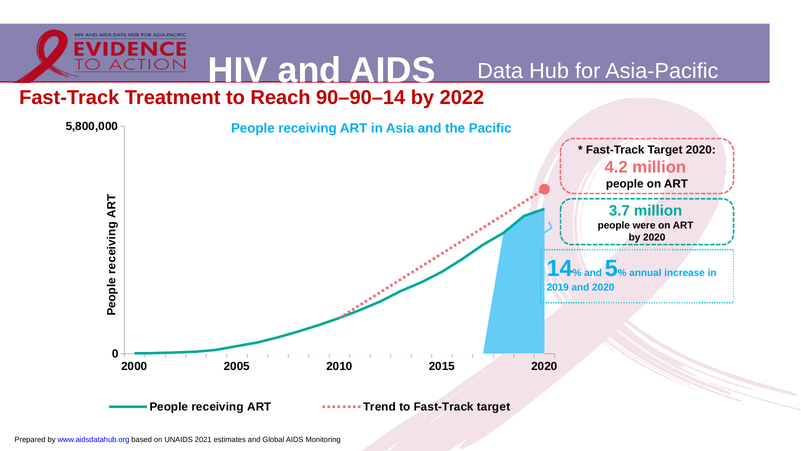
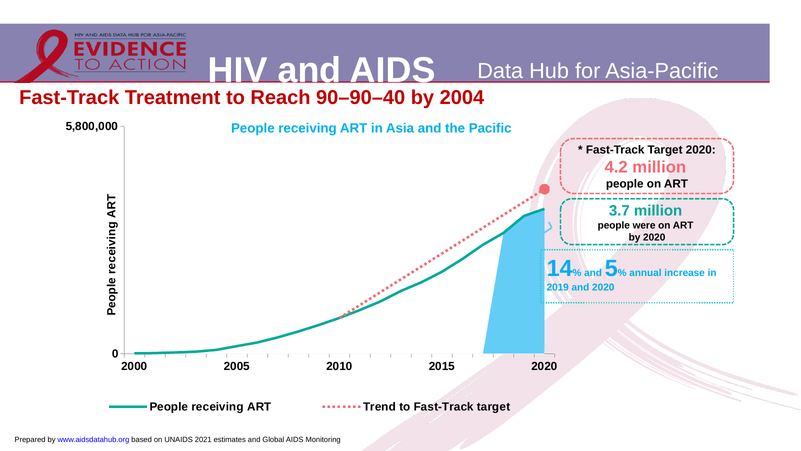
90–90–14: 90–90–14 -> 90–90–40
2022: 2022 -> 2004
